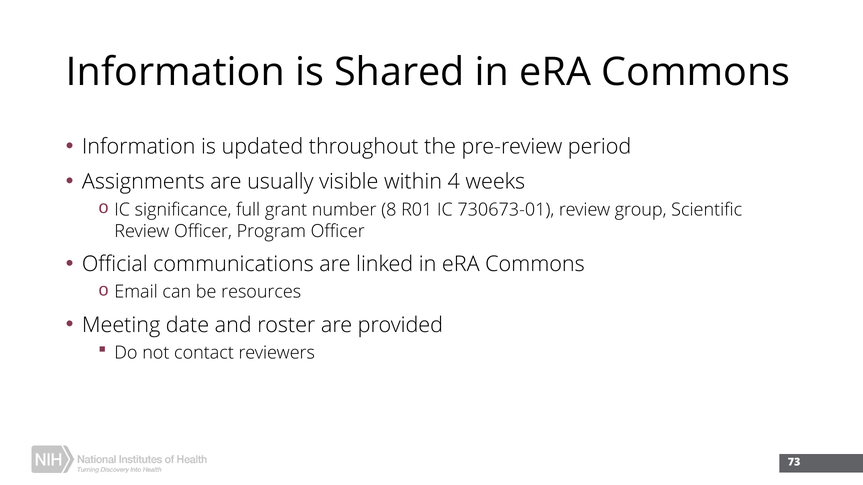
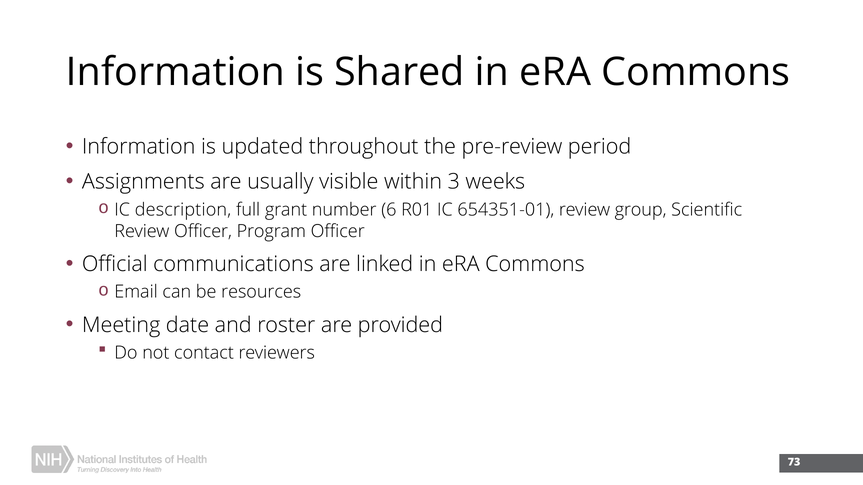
4: 4 -> 3
significance: significance -> description
8: 8 -> 6
730673-01: 730673-01 -> 654351-01
